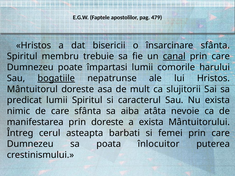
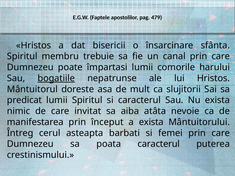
canal underline: present -> none
care sfânta: sfânta -> invitat
prin doreste: doreste -> început
poata înlocuitor: înlocuitor -> caracterul
